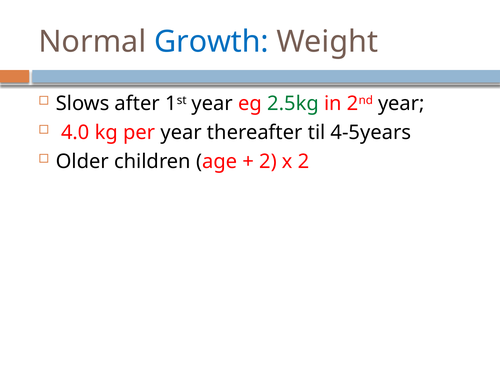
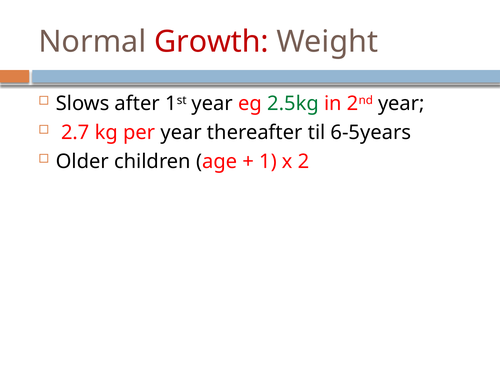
Growth colour: blue -> red
4.0: 4.0 -> 2.7
4-5years: 4-5years -> 6-5years
2 at (268, 162): 2 -> 1
